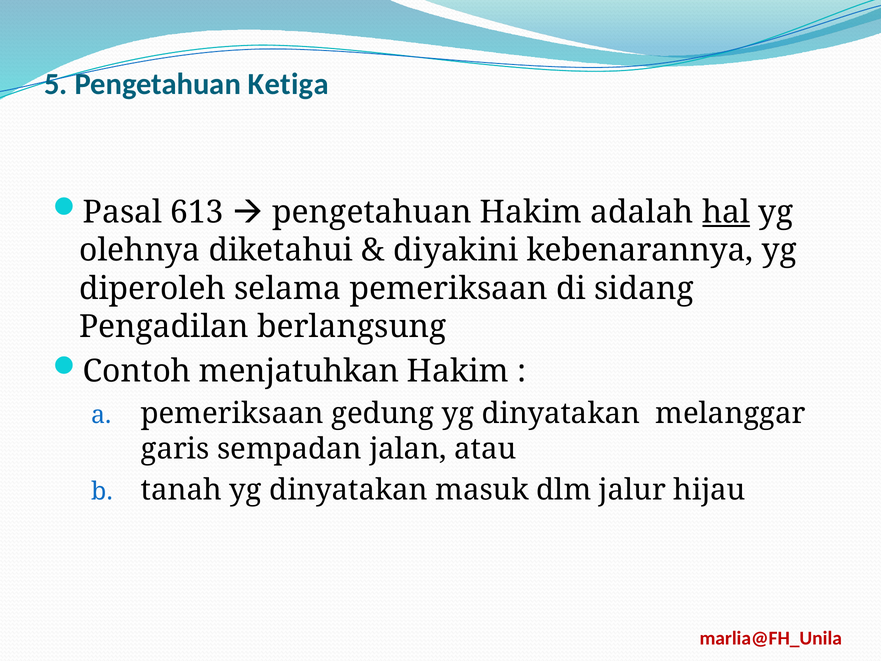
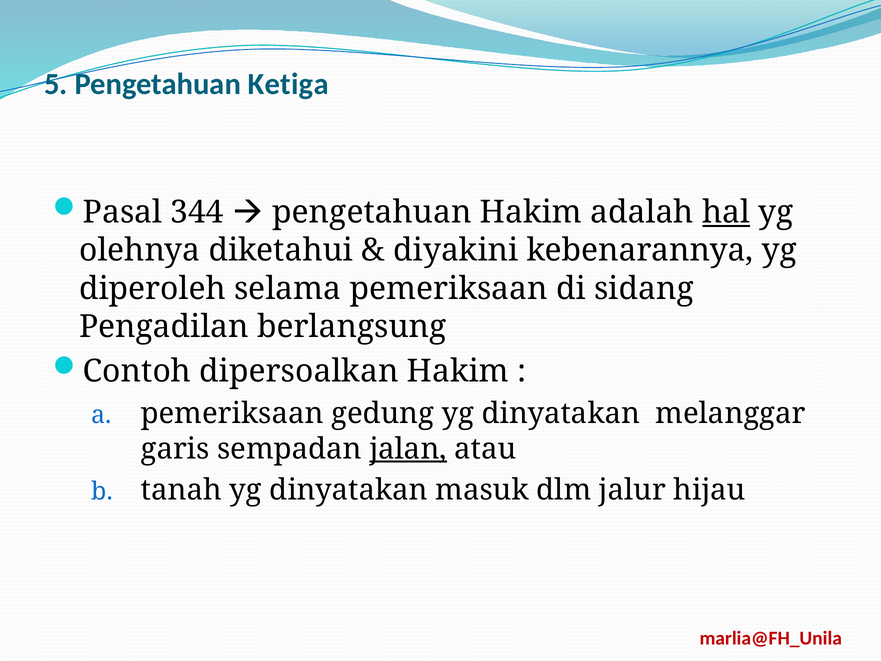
613: 613 -> 344
menjatuhkan: menjatuhkan -> dipersoalkan
jalan underline: none -> present
